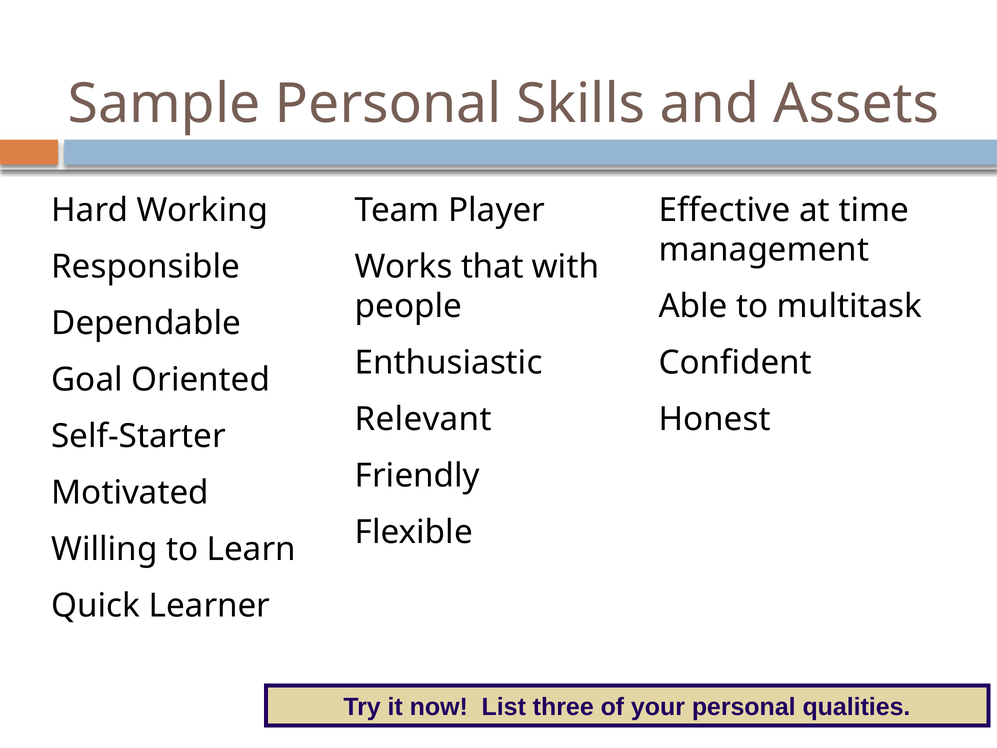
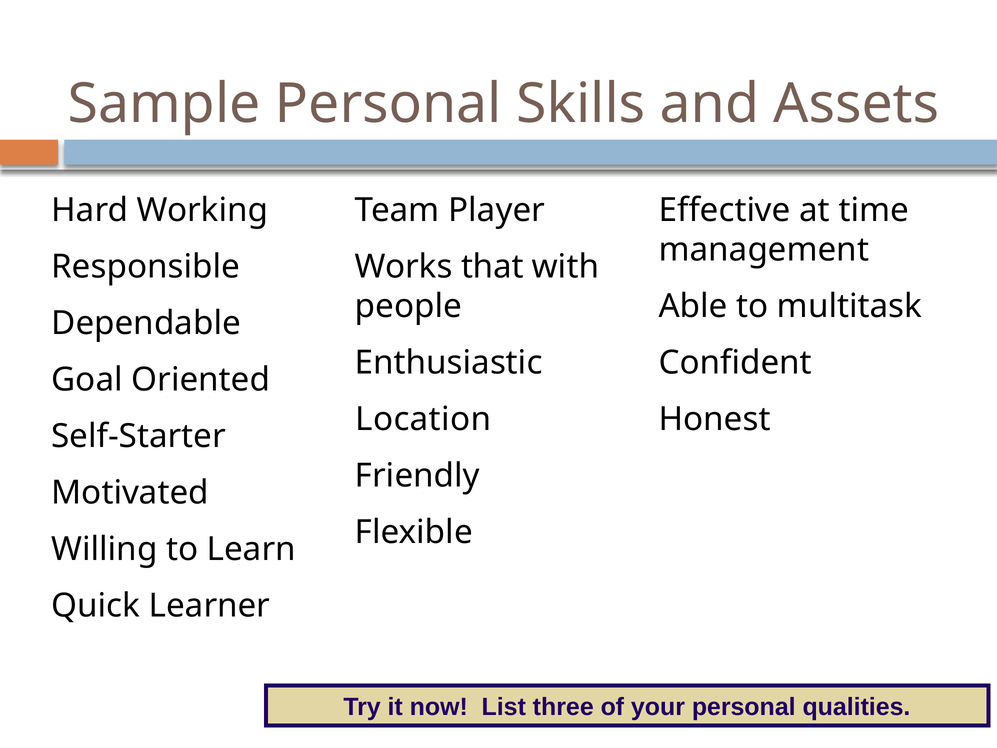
Relevant: Relevant -> Location
